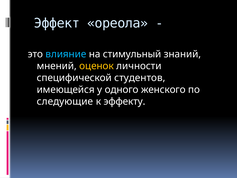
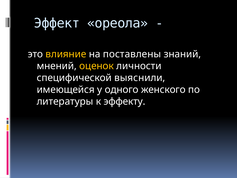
влияние colour: light blue -> yellow
стимульный: стимульный -> поставлены
студентов: студентов -> выяснили
следующие: следующие -> литературы
